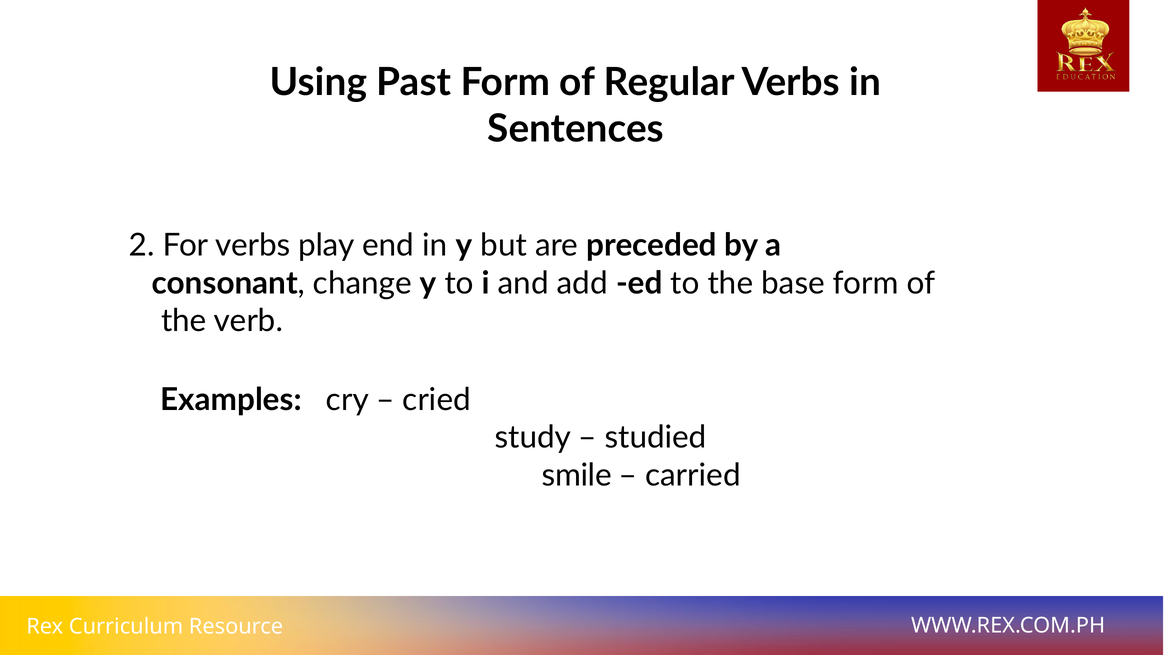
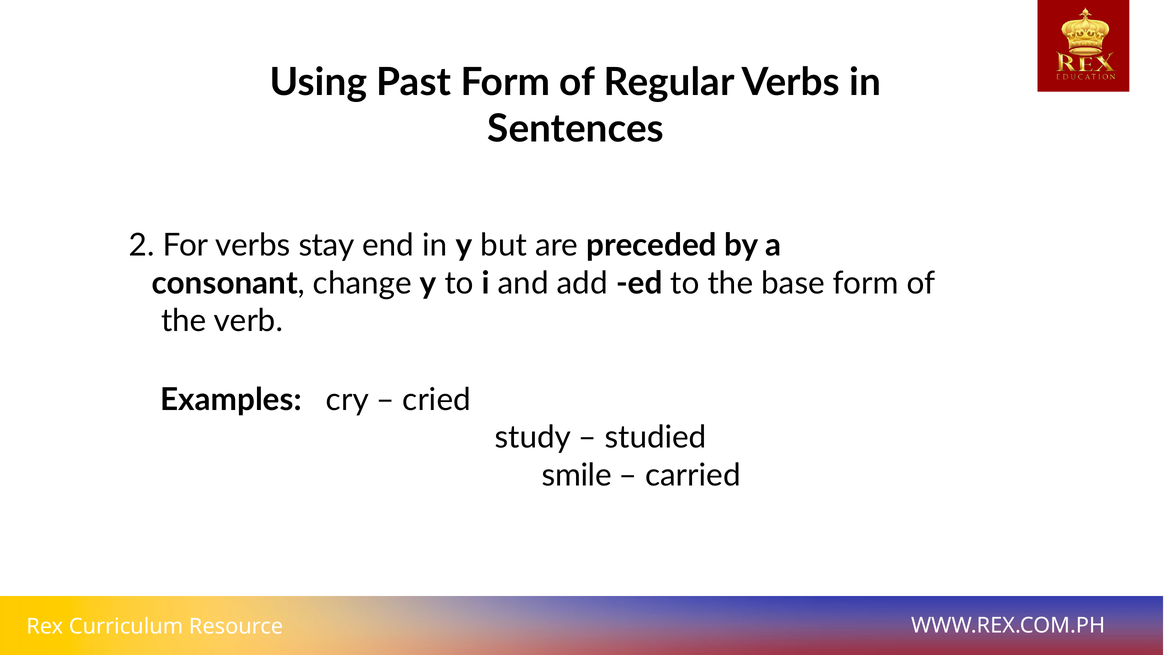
play: play -> stay
